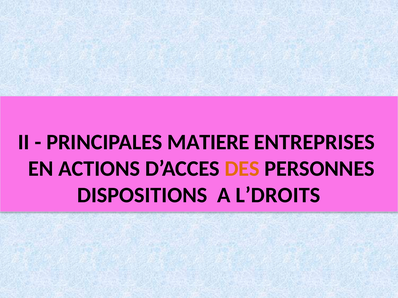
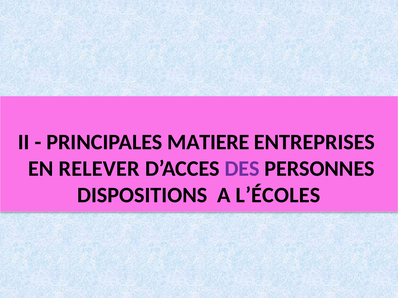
ACTIONS: ACTIONS -> RELEVER
DES colour: orange -> purple
L’DROITS: L’DROITS -> L’ÉCOLES
